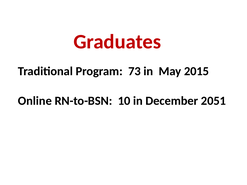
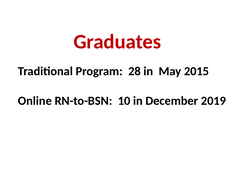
73: 73 -> 28
2051: 2051 -> 2019
